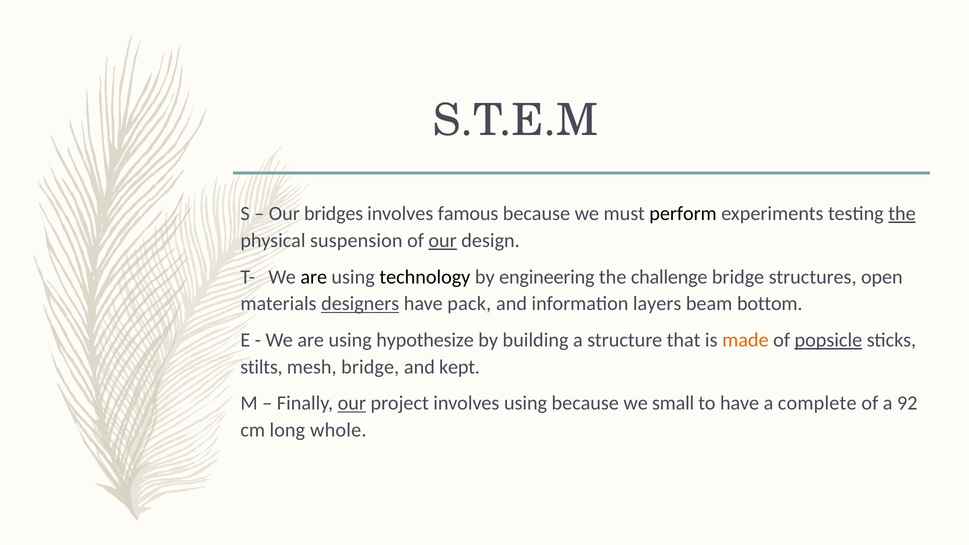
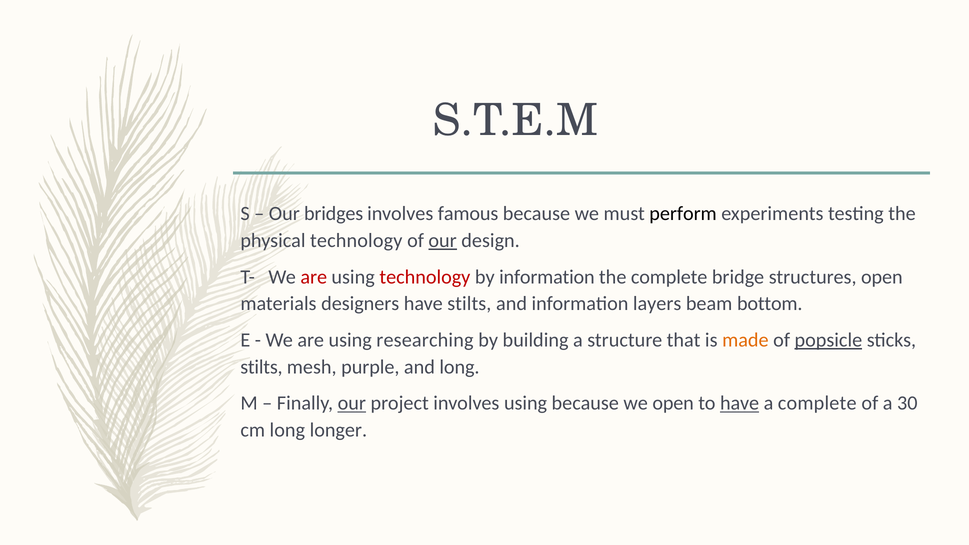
the at (902, 214) underline: present -> none
physical suspension: suspension -> technology
are at (314, 277) colour: black -> red
technology at (425, 277) colour: black -> red
by engineering: engineering -> information
the challenge: challenge -> complete
designers underline: present -> none
have pack: pack -> stilts
hypothesize: hypothesize -> researching
mesh bridge: bridge -> purple
and kept: kept -> long
we small: small -> open
have at (740, 403) underline: none -> present
92: 92 -> 30
whole: whole -> longer
